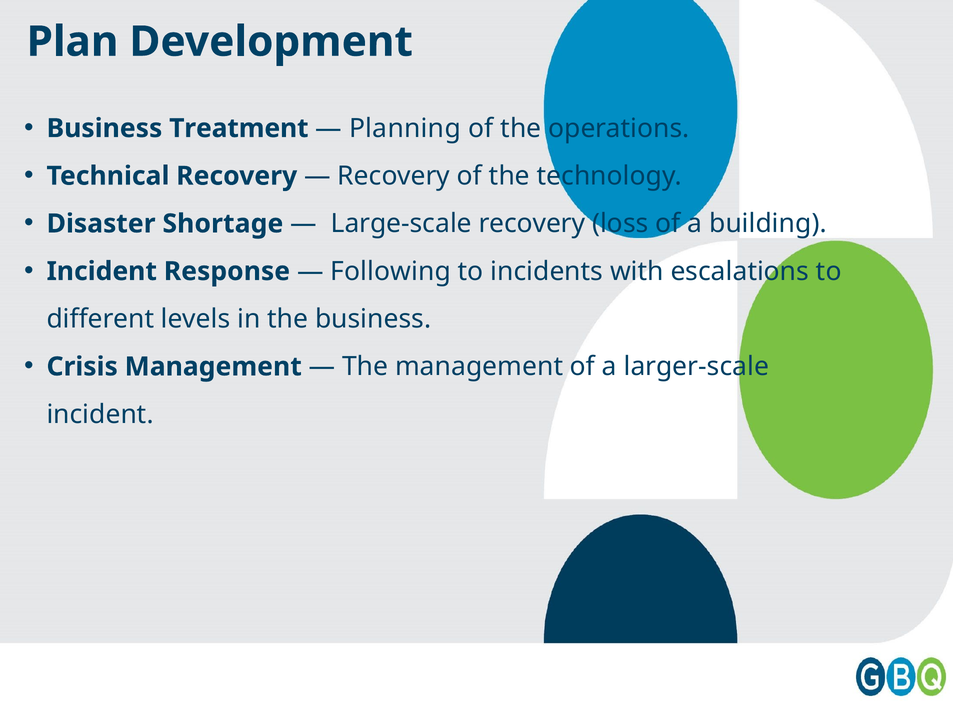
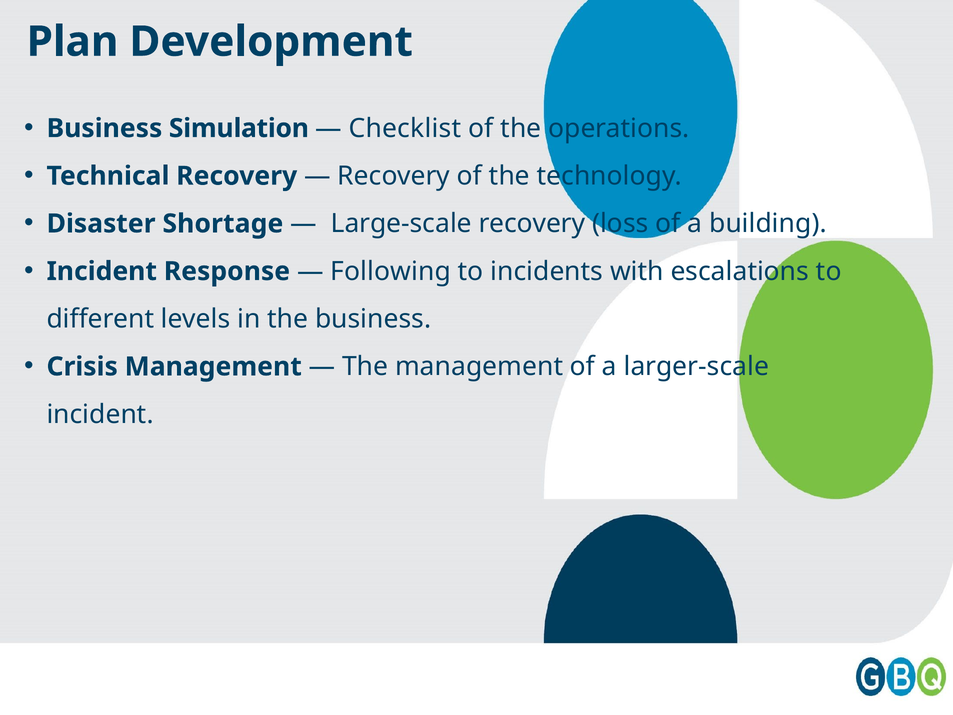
Treatment: Treatment -> Simulation
Planning: Planning -> Checklist
